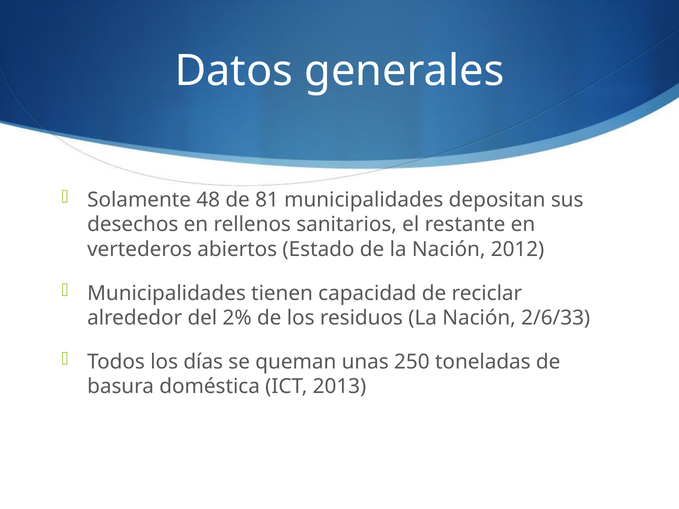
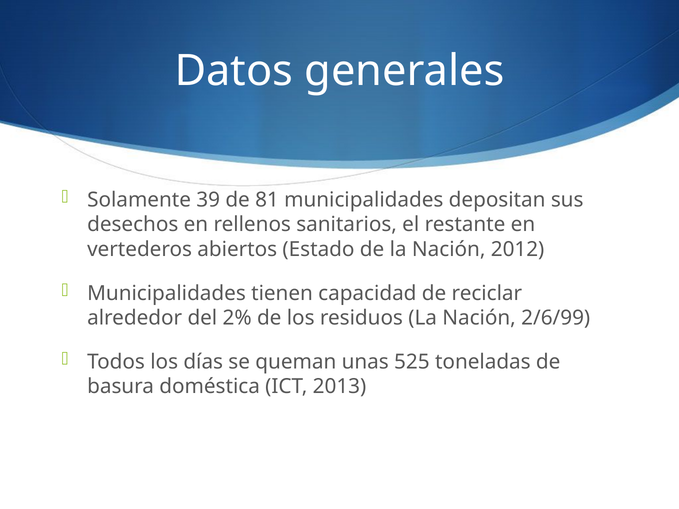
48: 48 -> 39
2/6/33: 2/6/33 -> 2/6/99
250: 250 -> 525
